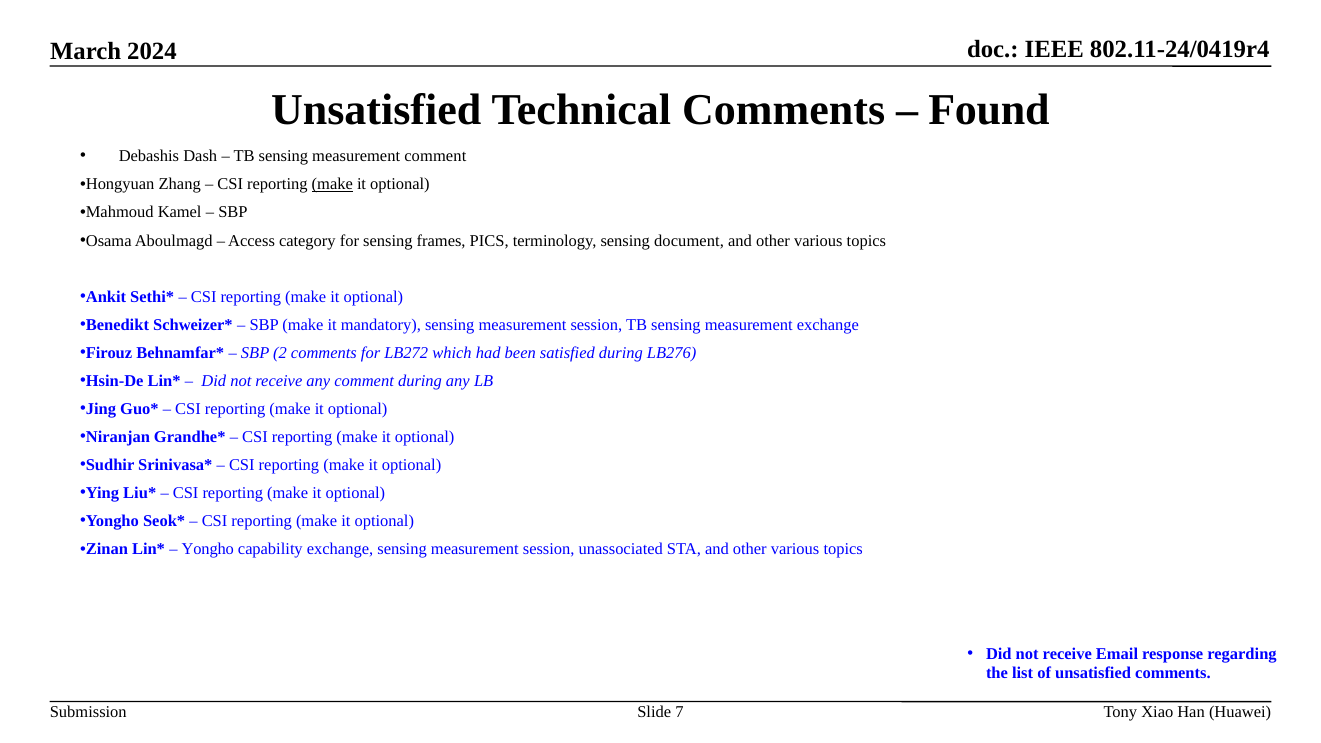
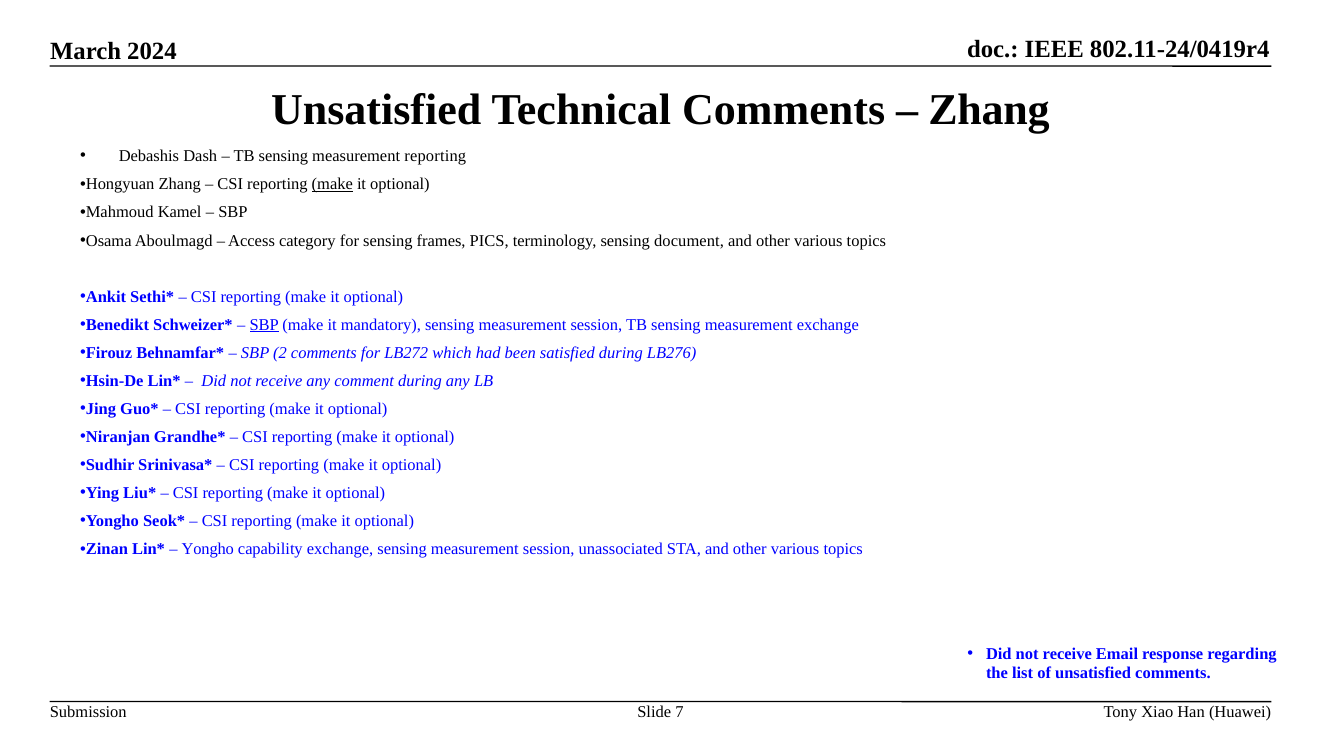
Found at (989, 110): Found -> Zhang
measurement comment: comment -> reporting
SBP at (264, 325) underline: none -> present
